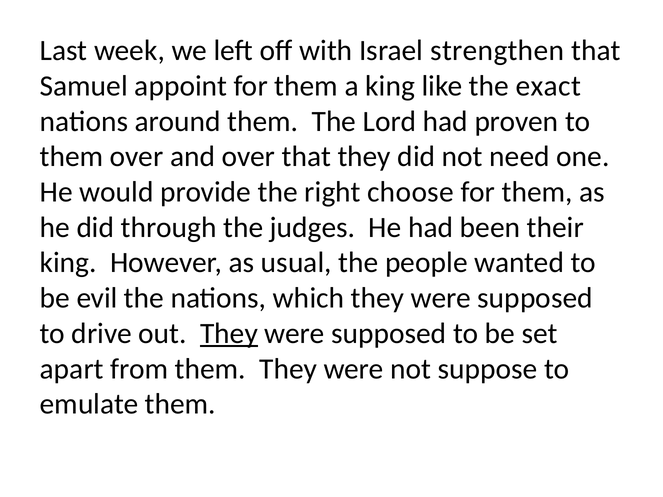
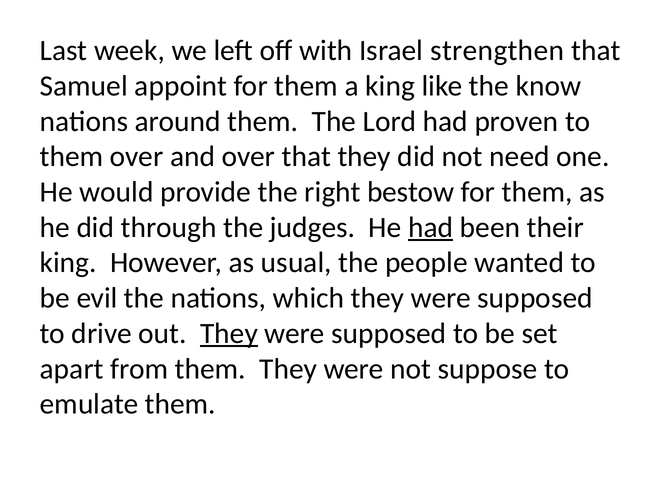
exact: exact -> know
choose: choose -> bestow
had at (431, 228) underline: none -> present
